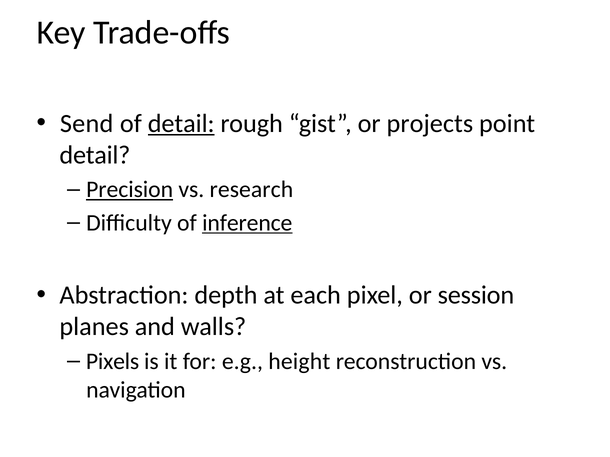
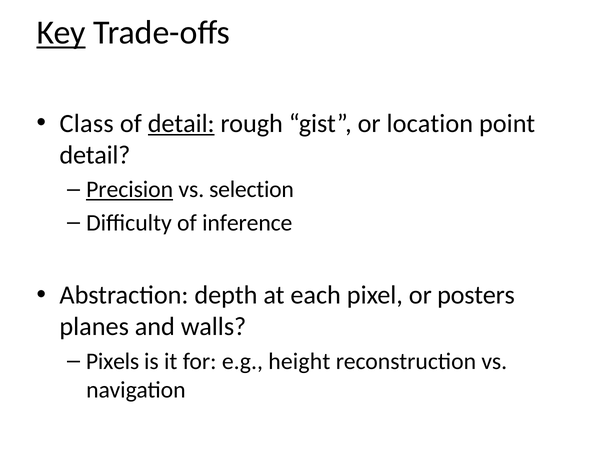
Key underline: none -> present
Send: Send -> Class
projects: projects -> location
research: research -> selection
inference underline: present -> none
session: session -> posters
